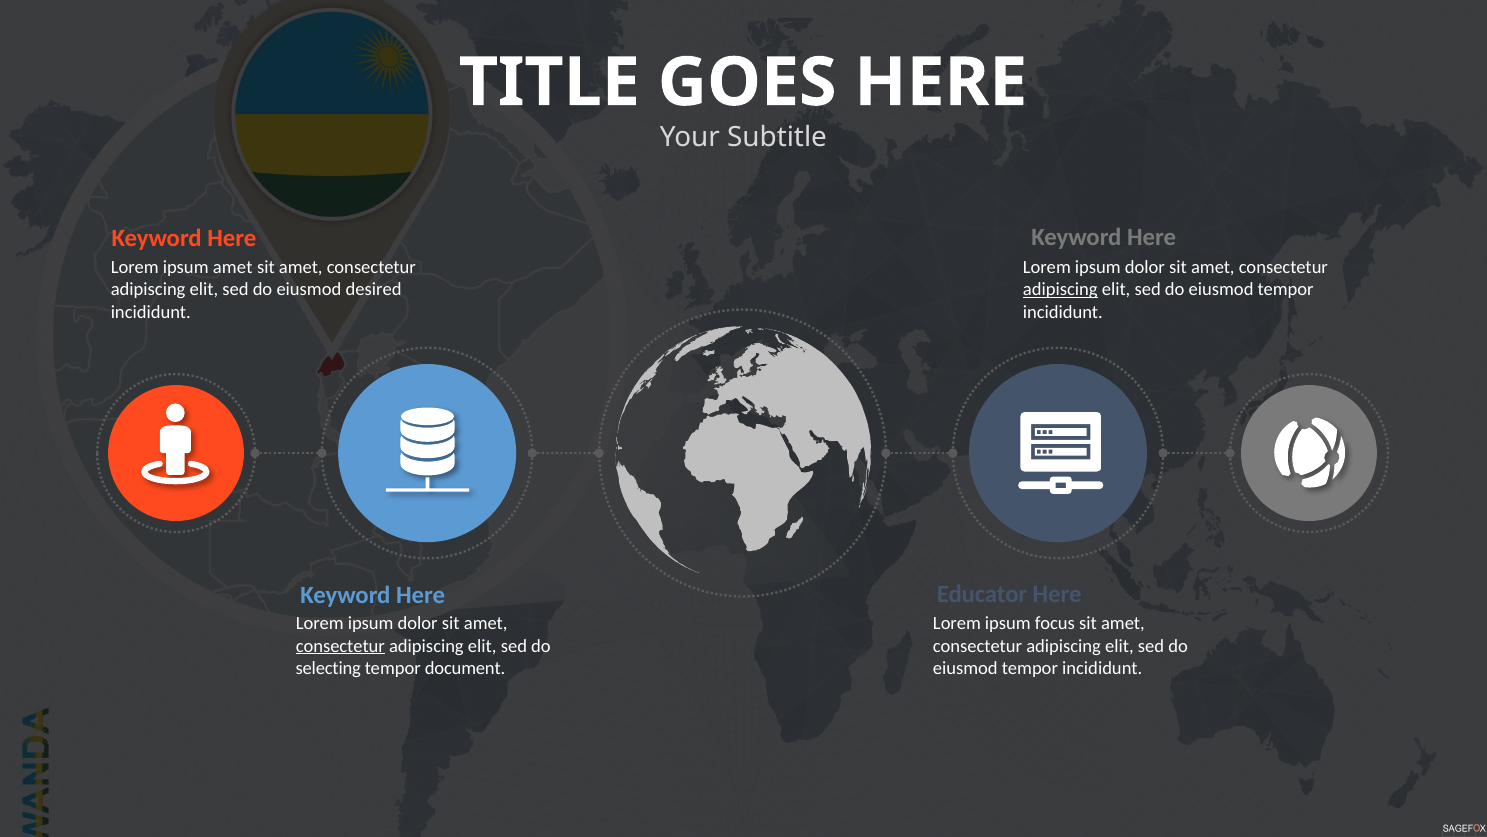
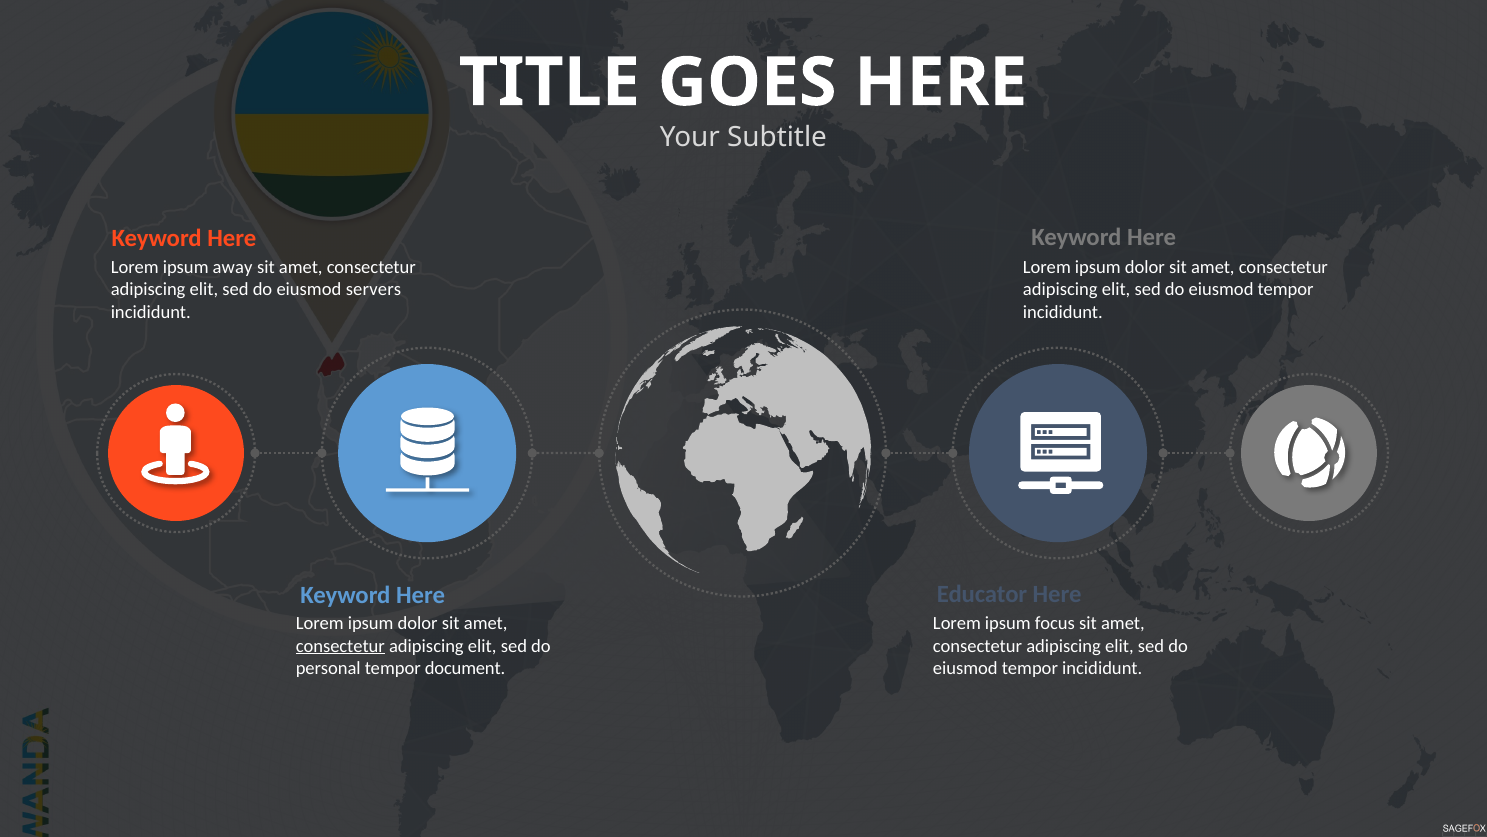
ipsum amet: amet -> away
desired: desired -> servers
adipiscing at (1060, 289) underline: present -> none
selecting: selecting -> personal
